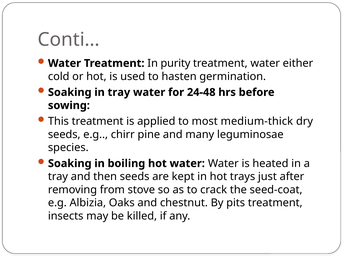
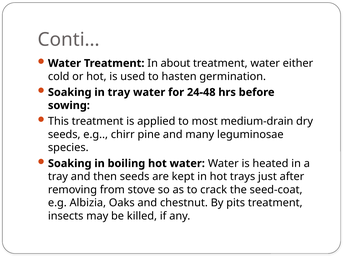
purity: purity -> about
medium-thick: medium-thick -> medium-drain
